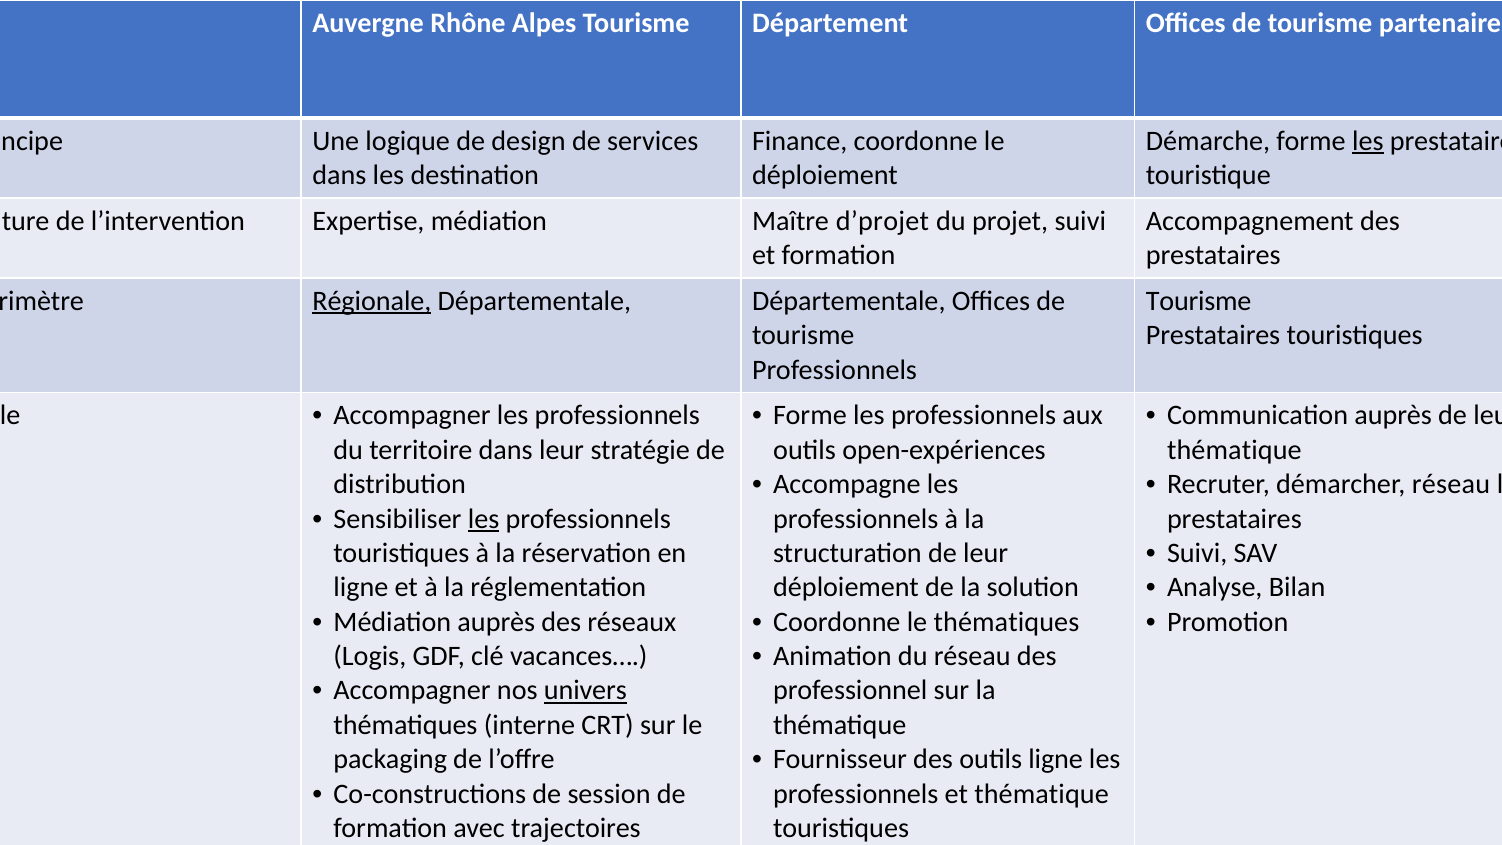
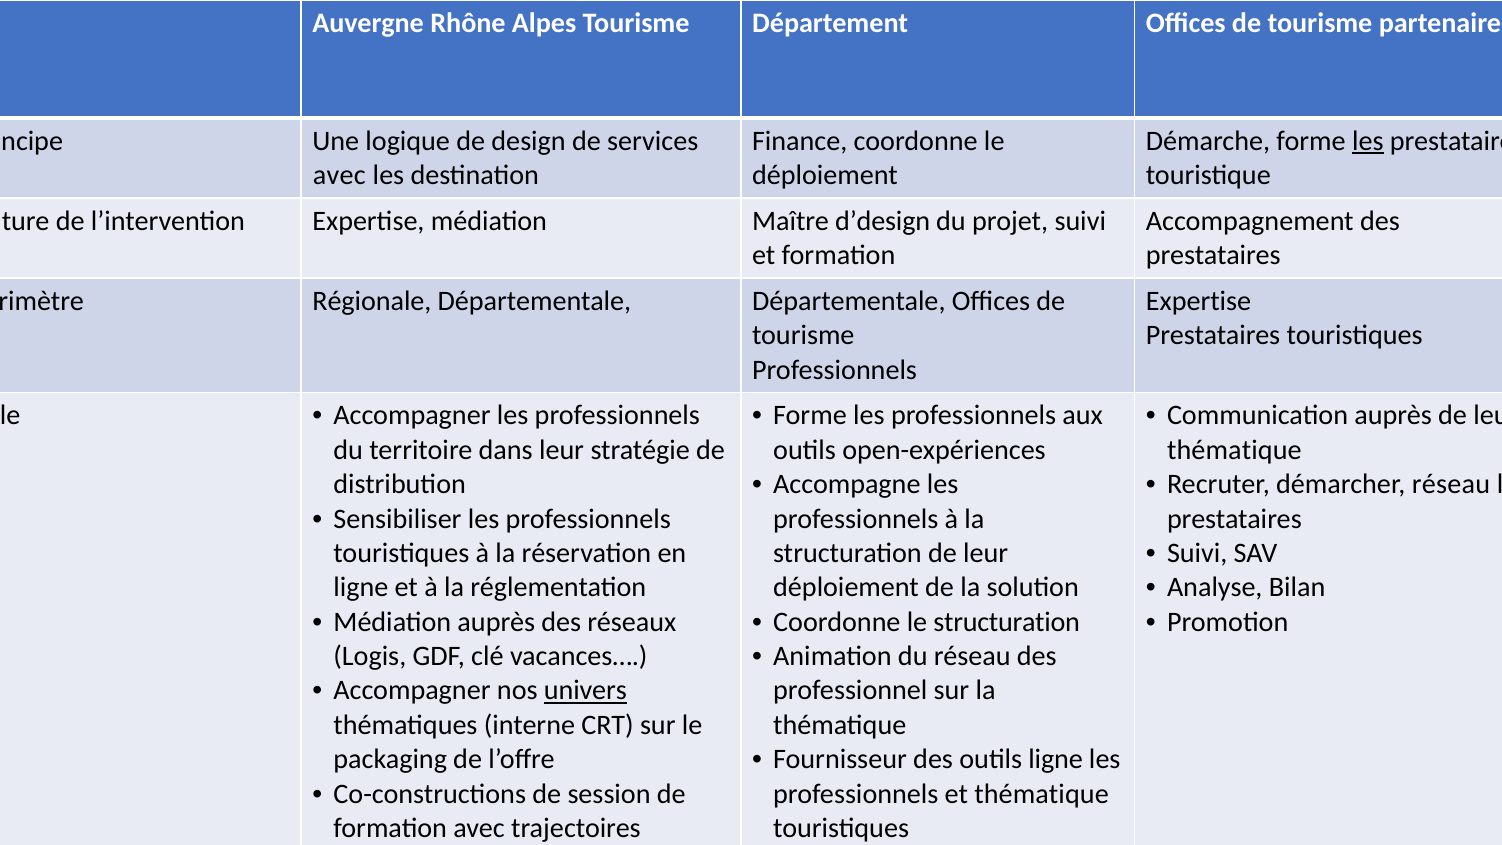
dans at (339, 175): dans -> avec
d’projet: d’projet -> d’design
Régionale underline: present -> none
Tourisme at (1199, 301): Tourisme -> Expertise
les at (484, 519) underline: present -> none
le thématiques: thématiques -> structuration
